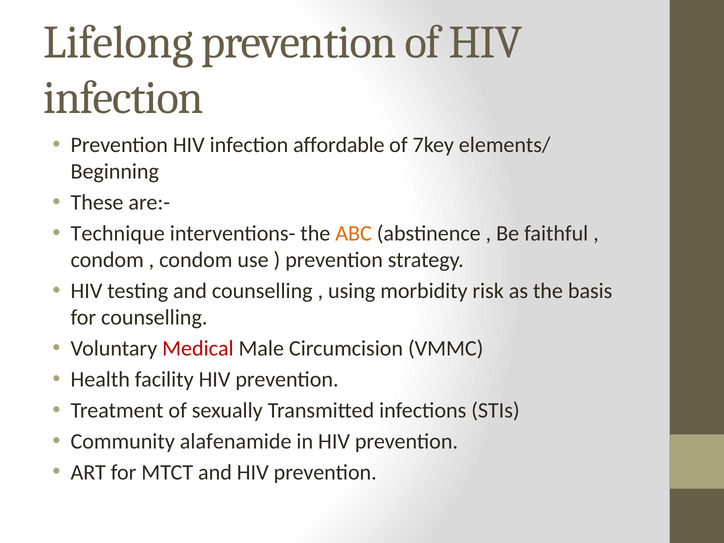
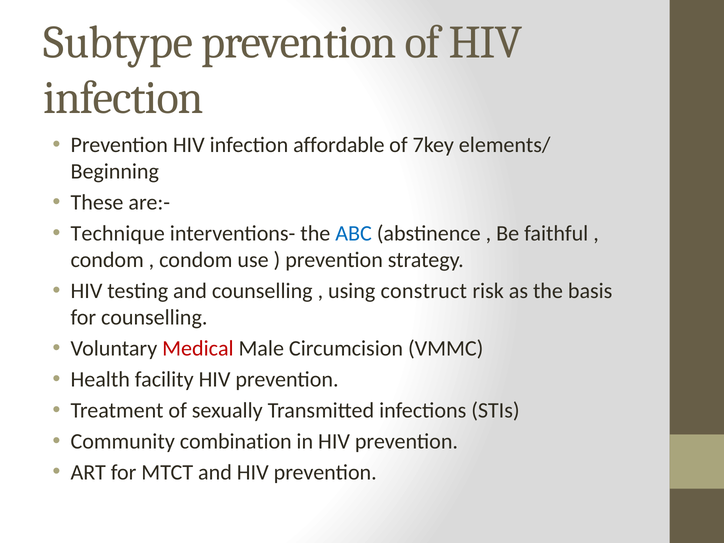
Lifelong: Lifelong -> Subtype
ABC colour: orange -> blue
morbidity: morbidity -> construct
alafenamide: alafenamide -> combination
